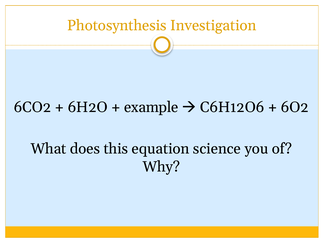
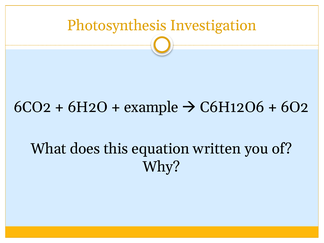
science: science -> written
